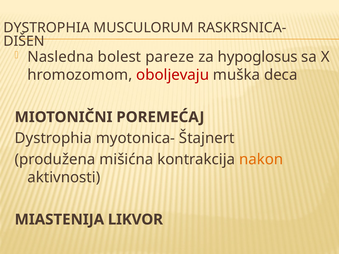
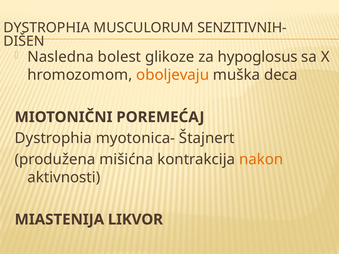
RASKRSNICA-: RASKRSNICA- -> SENZITIVNIH-
pareze: pareze -> glikoze
oboljevaju colour: red -> orange
